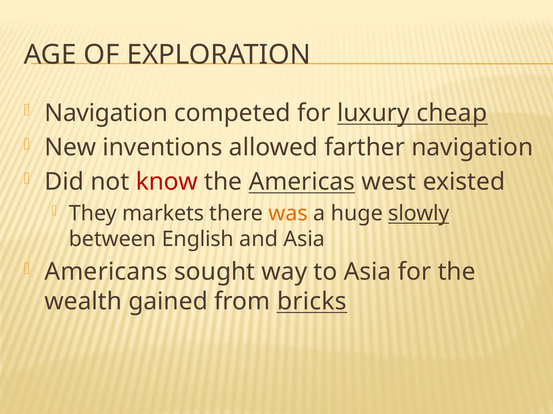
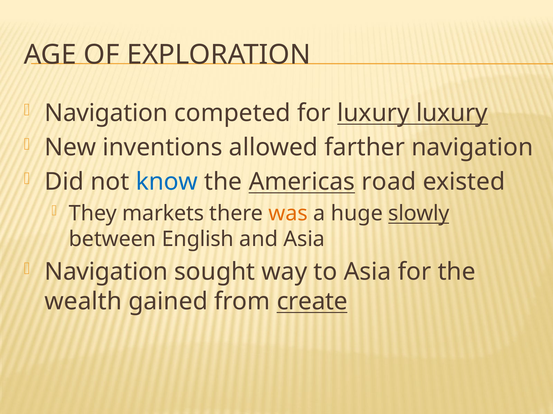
luxury cheap: cheap -> luxury
know colour: red -> blue
west: west -> road
Americans at (106, 272): Americans -> Navigation
bricks: bricks -> create
